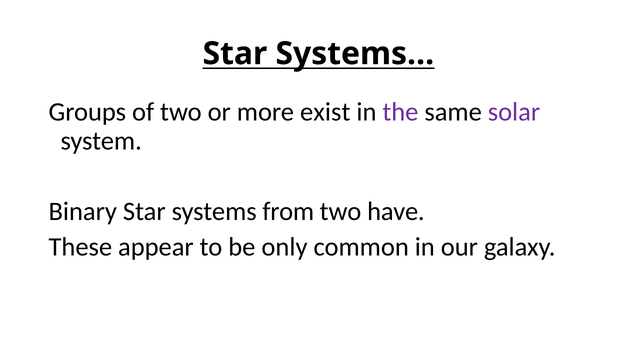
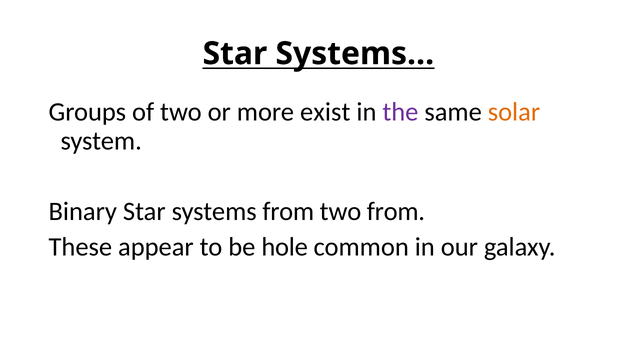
solar colour: purple -> orange
two have: have -> from
only: only -> hole
